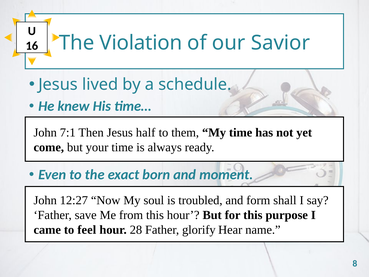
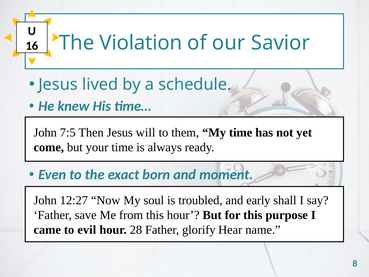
7:1: 7:1 -> 7:5
half: half -> will
form: form -> early
feel: feel -> evil
